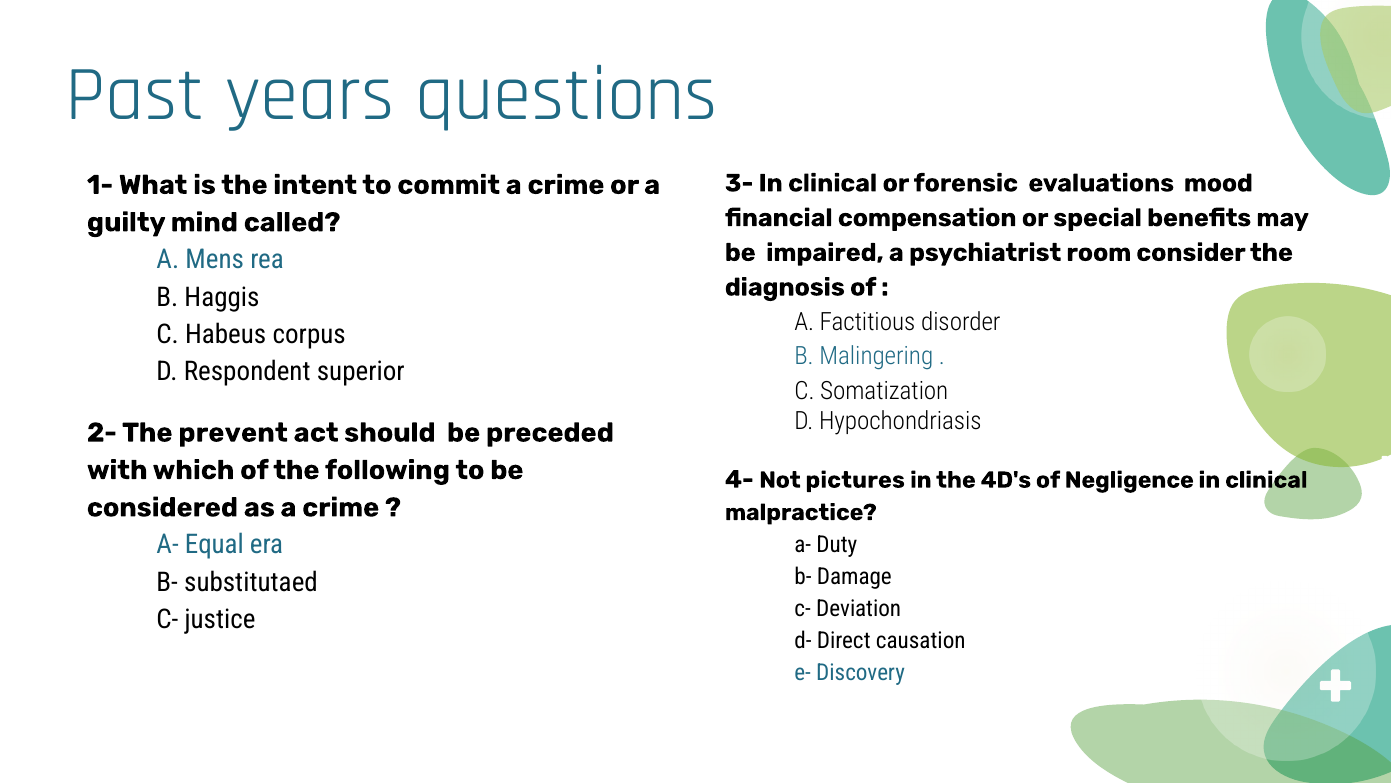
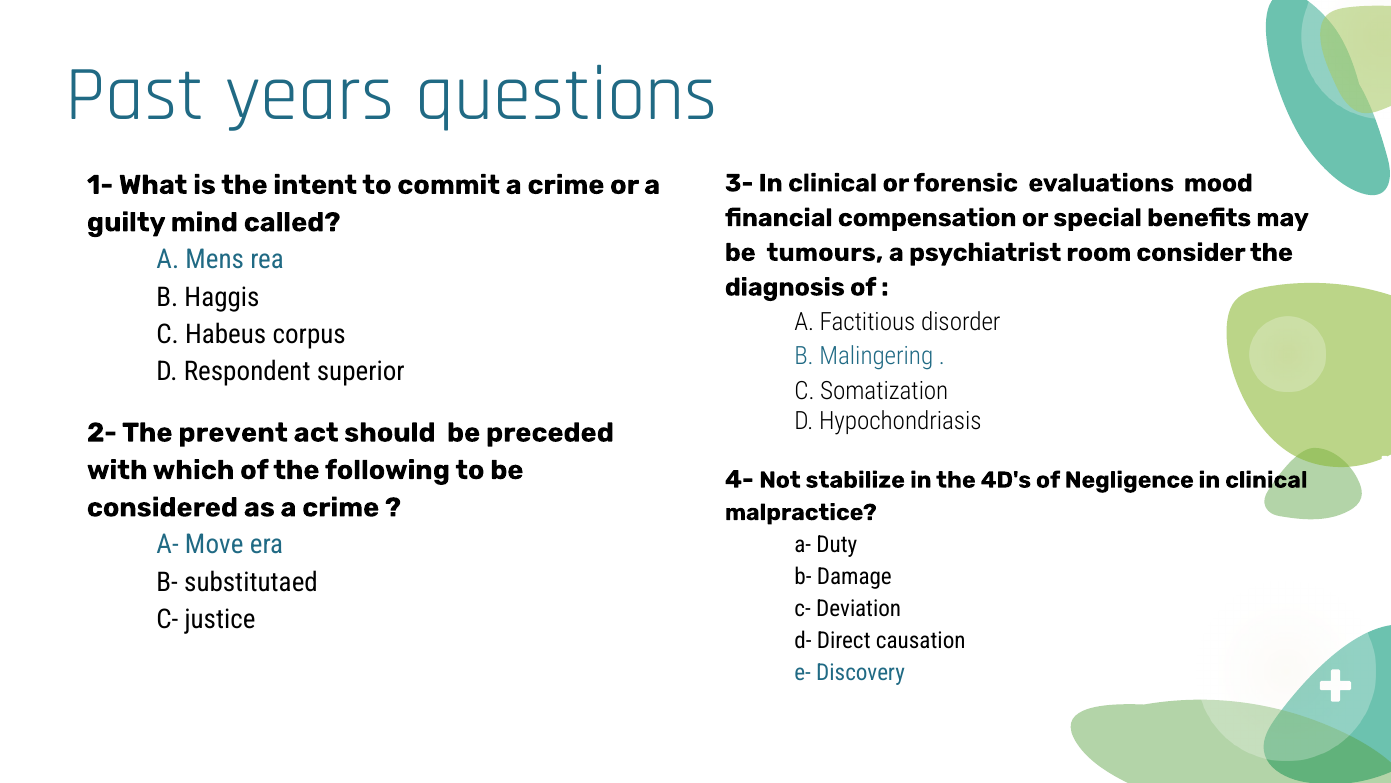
impaired: impaired -> tumours
pictures: pictures -> stabilize
Equal: Equal -> Move
